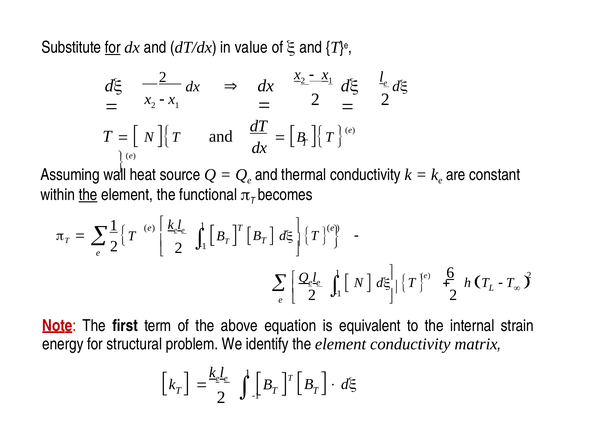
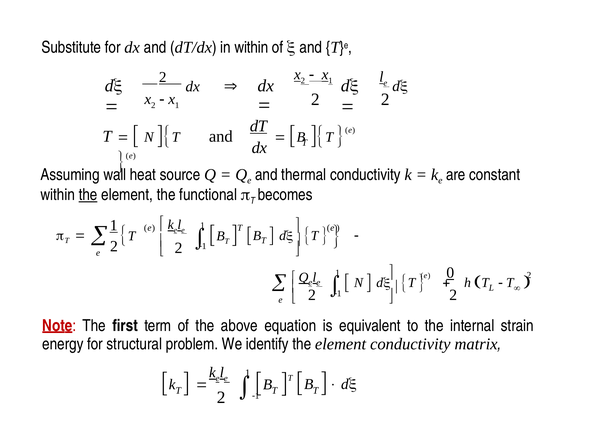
for at (113, 47) underline: present -> none
in value: value -> within
6: 6 -> 0
